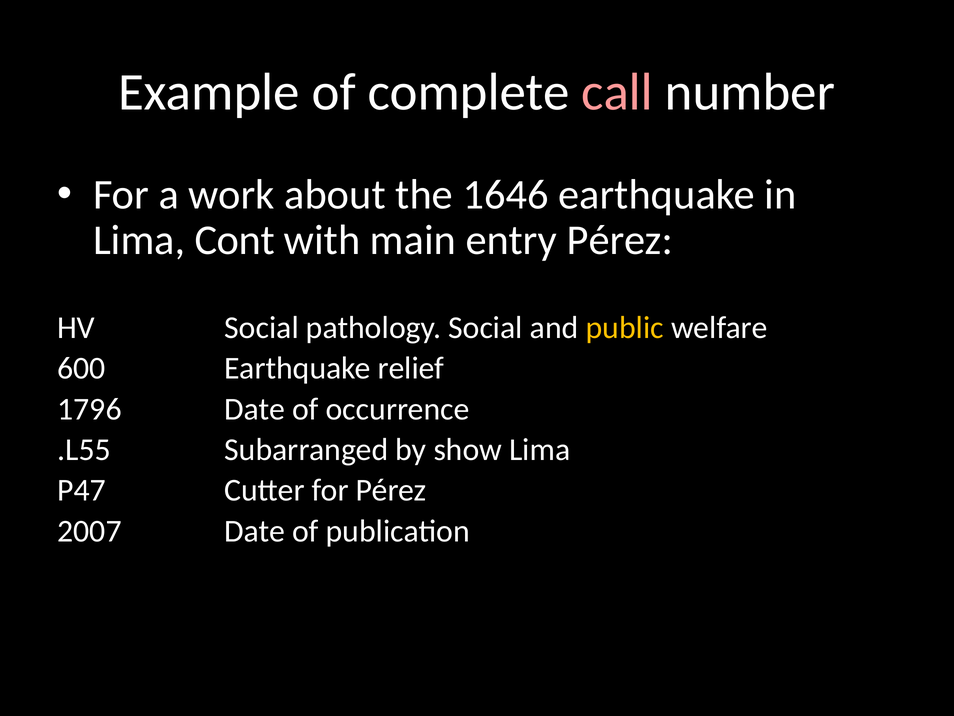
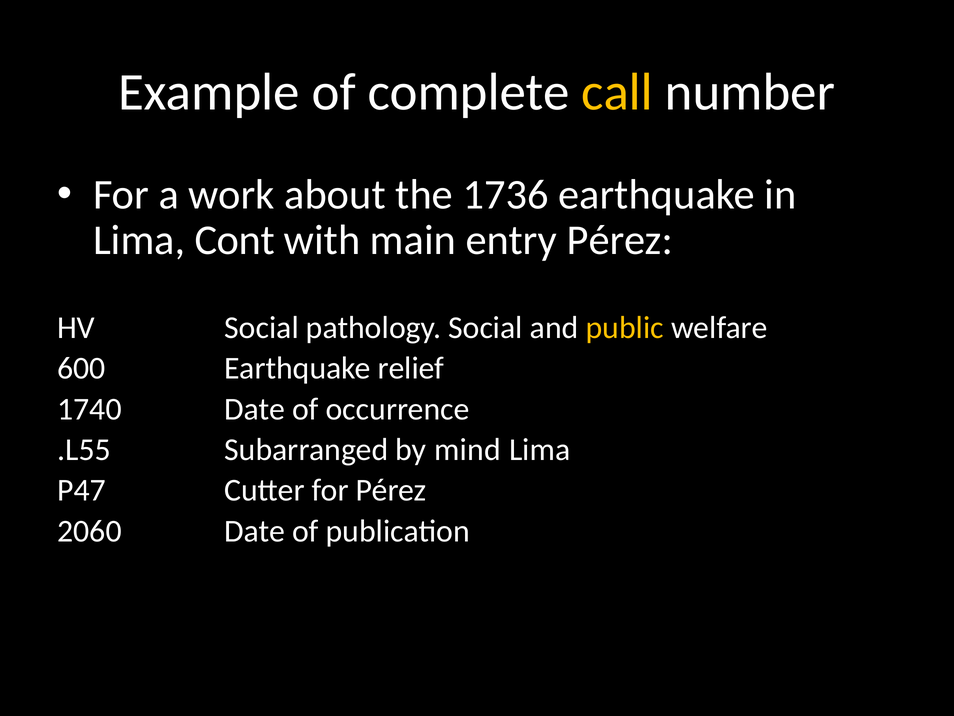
call colour: pink -> yellow
1646: 1646 -> 1736
1796: 1796 -> 1740
show: show -> mind
2007: 2007 -> 2060
